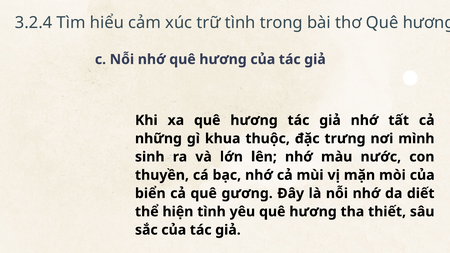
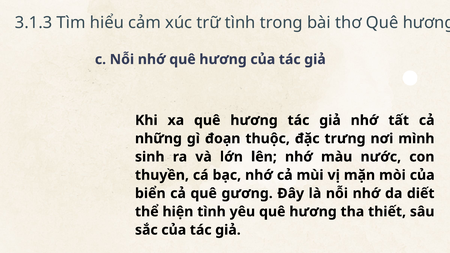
3.2.4: 3.2.4 -> 3.1.3
khua: khua -> đoạn
